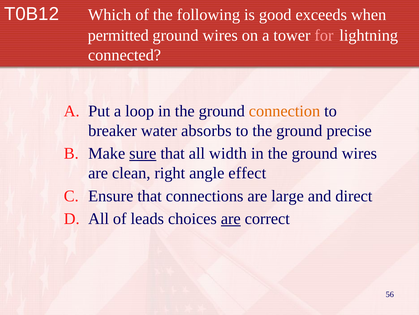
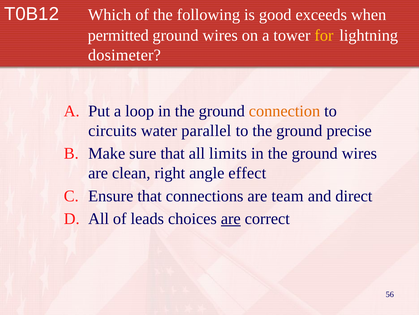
for colour: pink -> yellow
connected: connected -> dosimeter
breaker: breaker -> circuits
absorbs: absorbs -> parallel
sure underline: present -> none
width: width -> limits
large: large -> team
